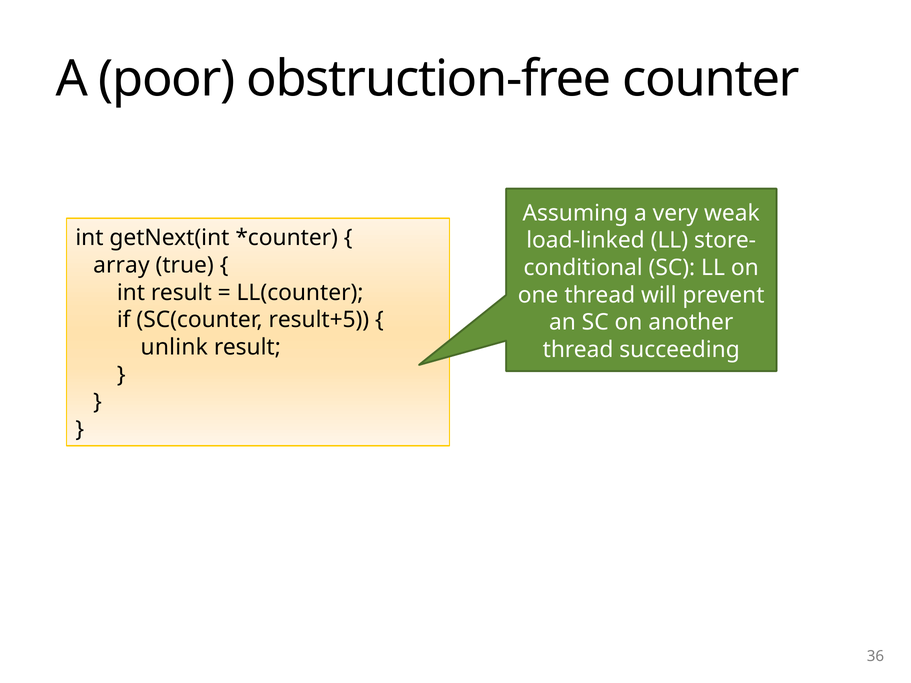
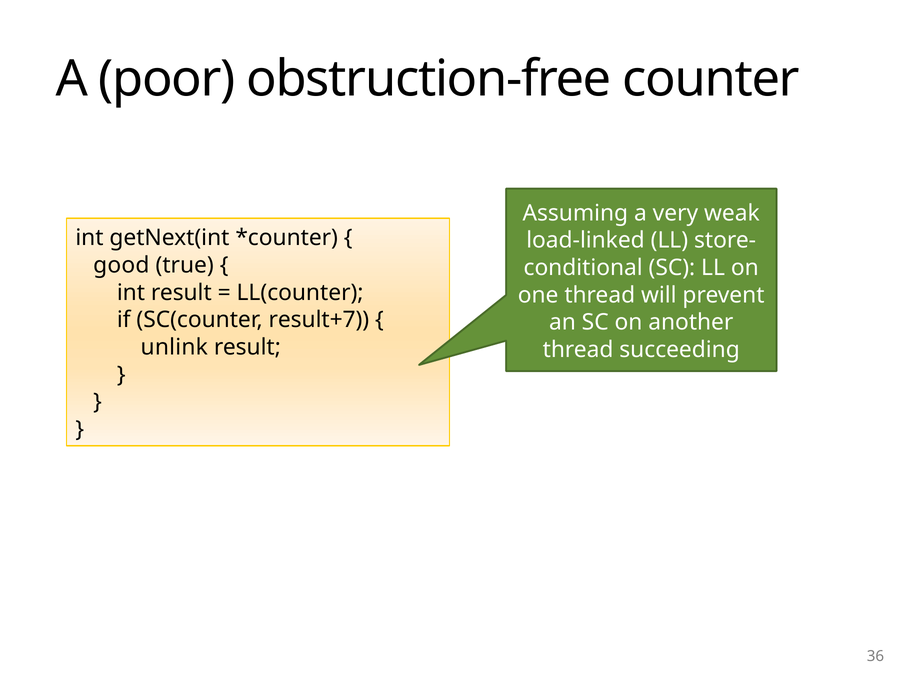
array: array -> good
result+5: result+5 -> result+7
